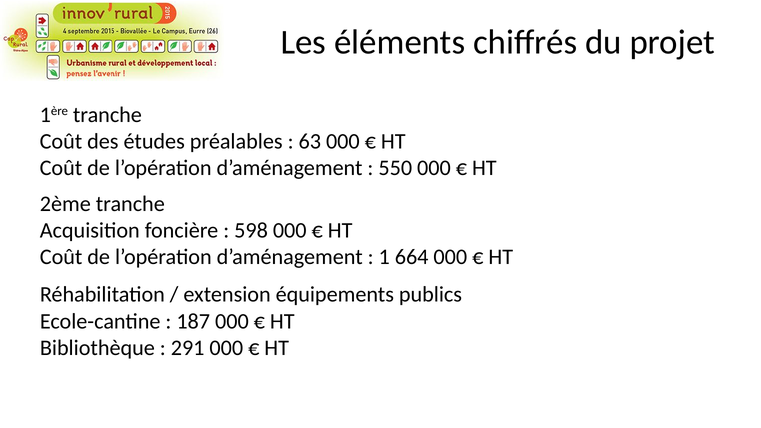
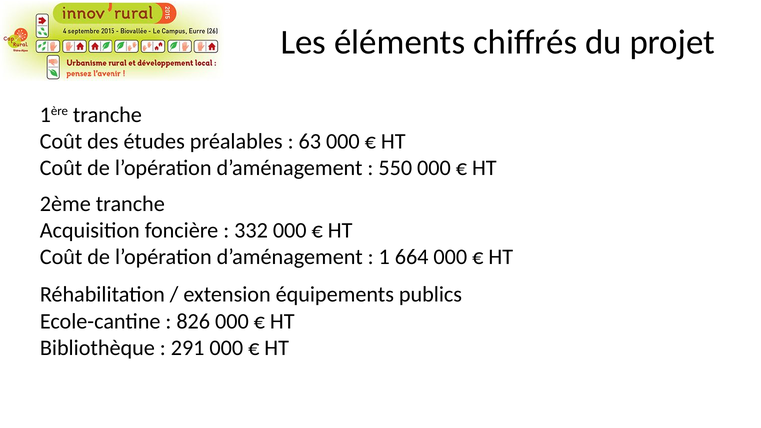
598: 598 -> 332
187: 187 -> 826
